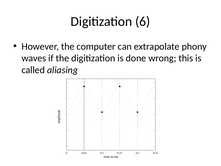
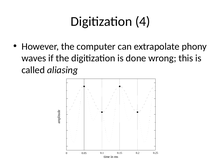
6: 6 -> 4
